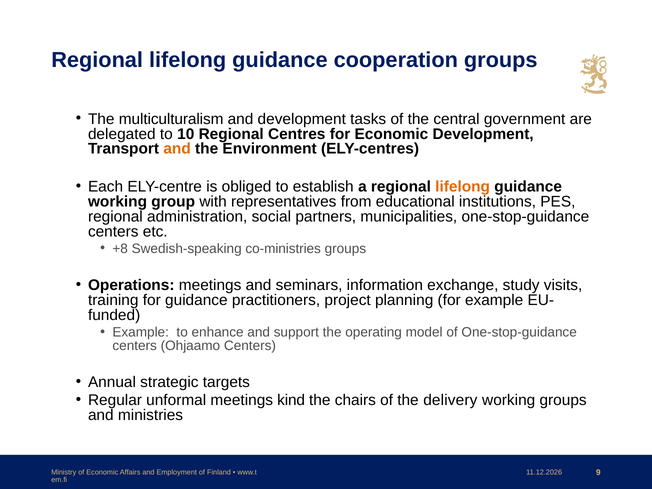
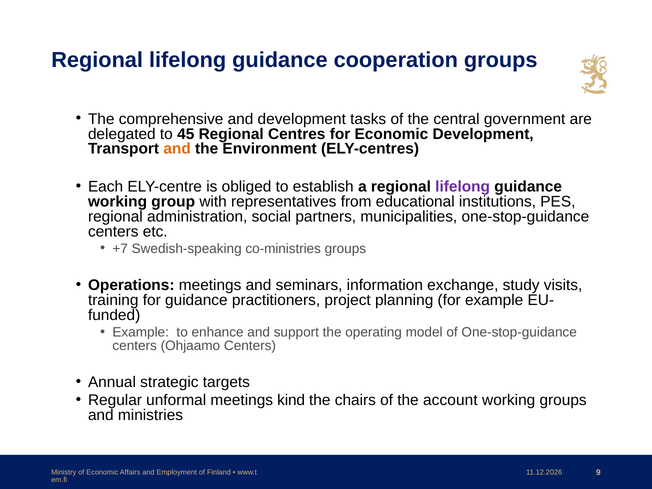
multiculturalism: multiculturalism -> comprehensive
10: 10 -> 45
lifelong at (463, 187) colour: orange -> purple
+8: +8 -> +7
delivery: delivery -> account
